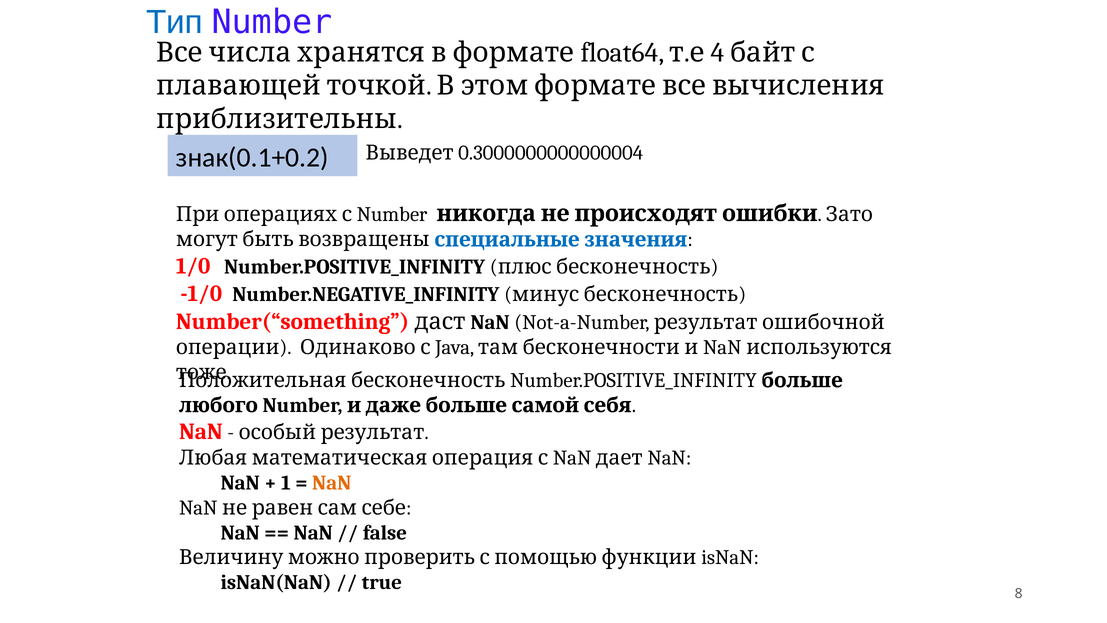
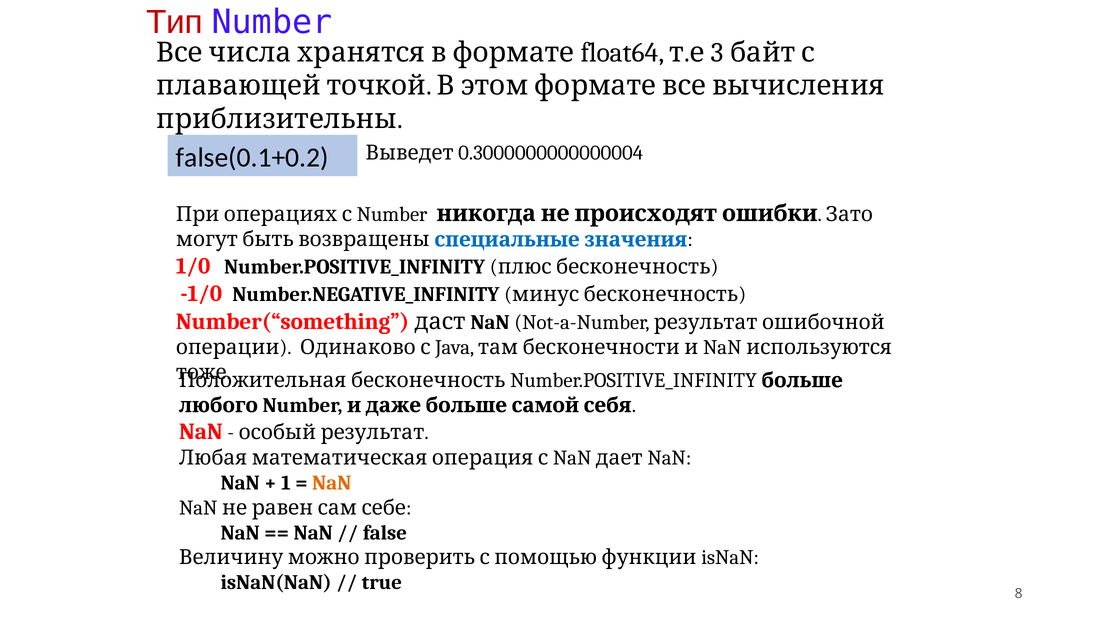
Тип colour: blue -> red
4: 4 -> 3
знак(0.1+0.2: знак(0.1+0.2 -> false(0.1+0.2
